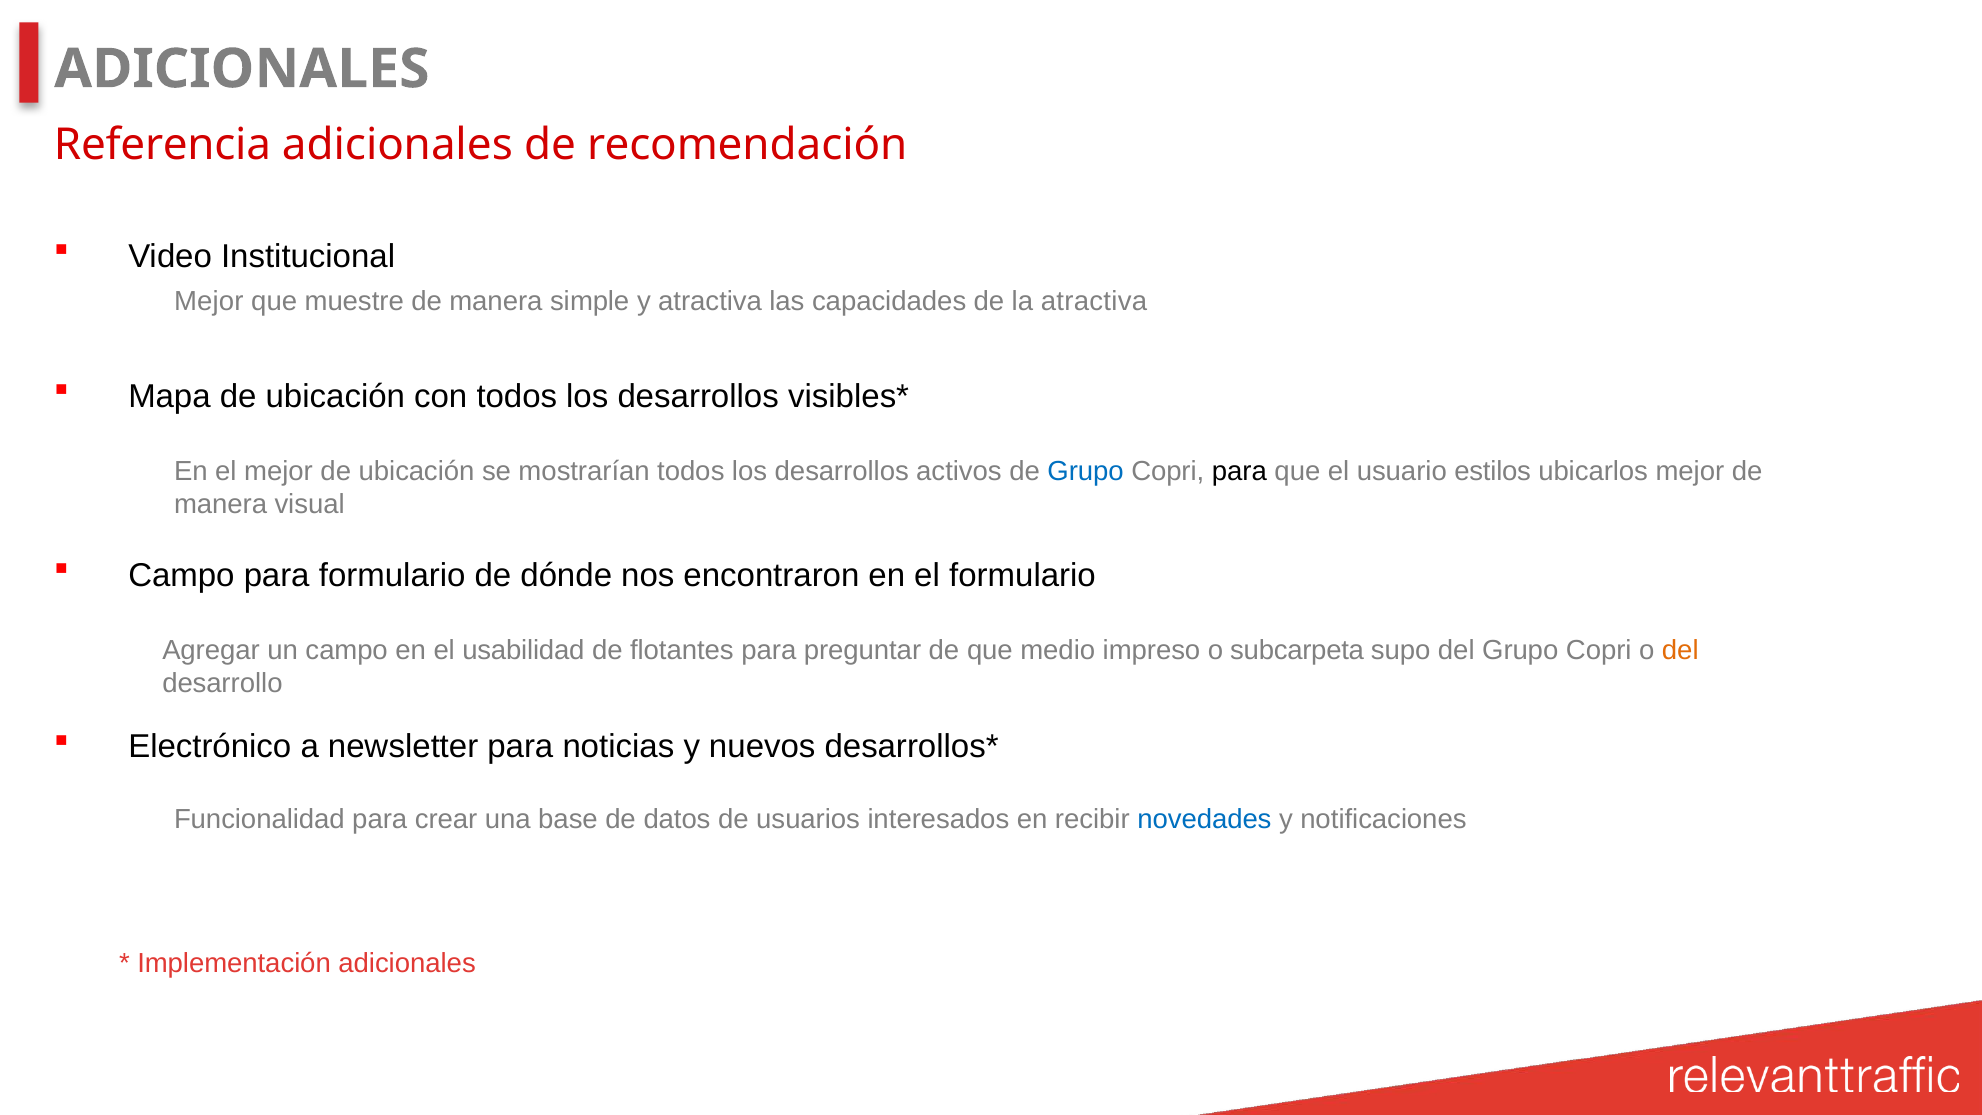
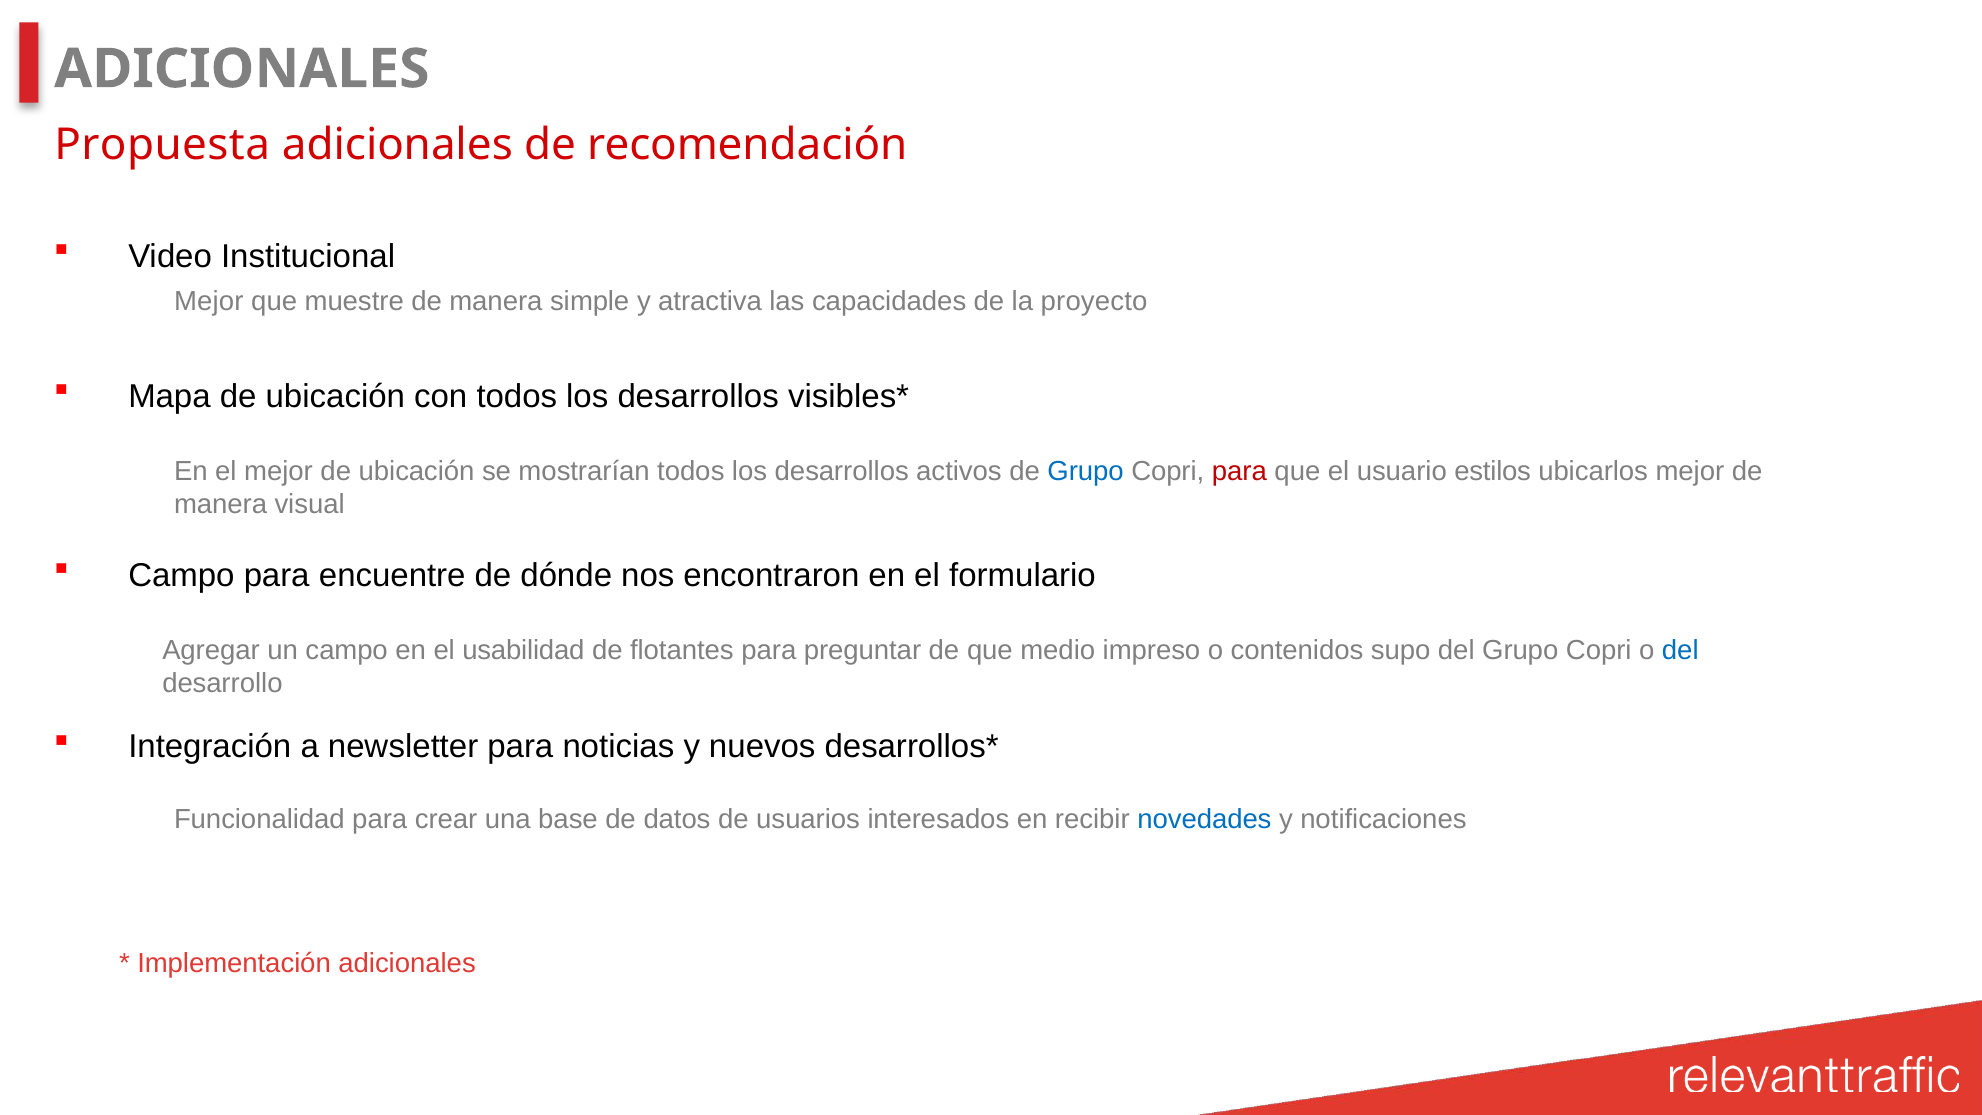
Referencia: Referencia -> Propuesta
la atractiva: atractiva -> proyecto
para at (1239, 471) colour: black -> red
para formulario: formulario -> encuentre
subcarpeta: subcarpeta -> contenidos
del at (1680, 650) colour: orange -> blue
Electrónico: Electrónico -> Integración
